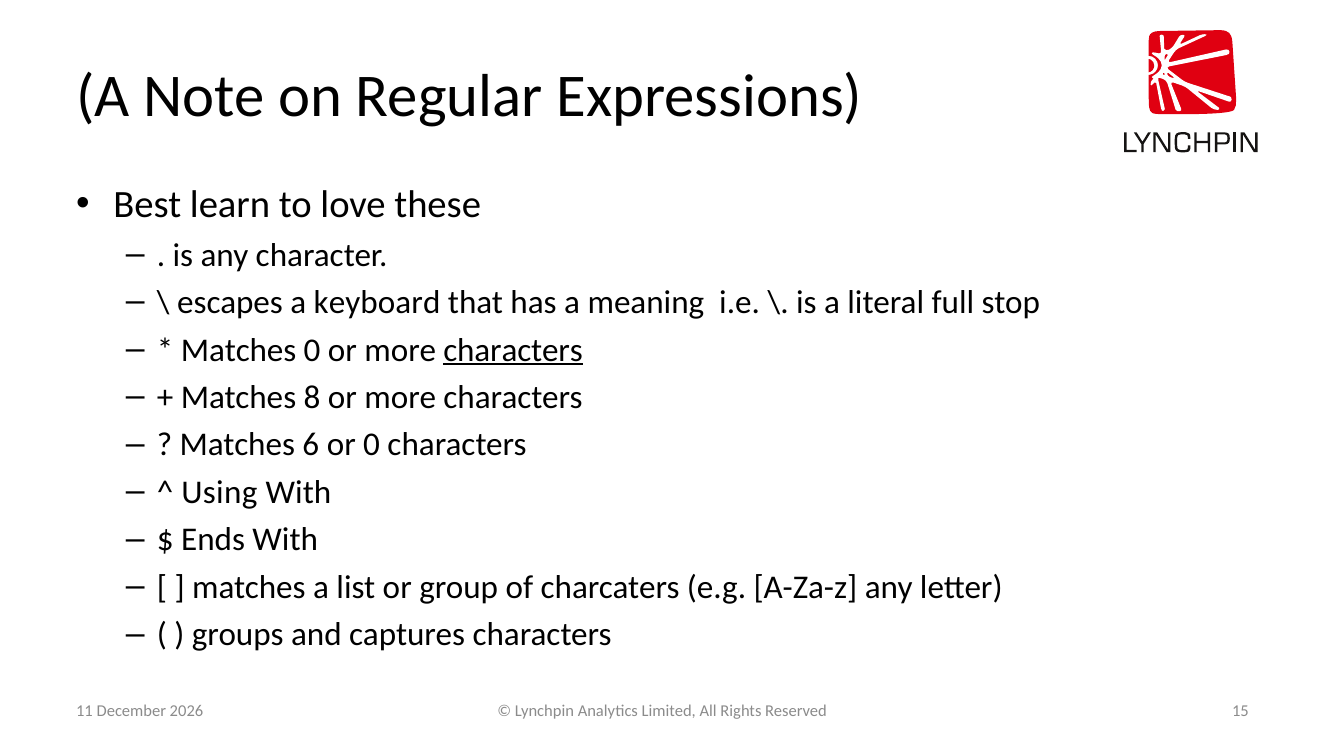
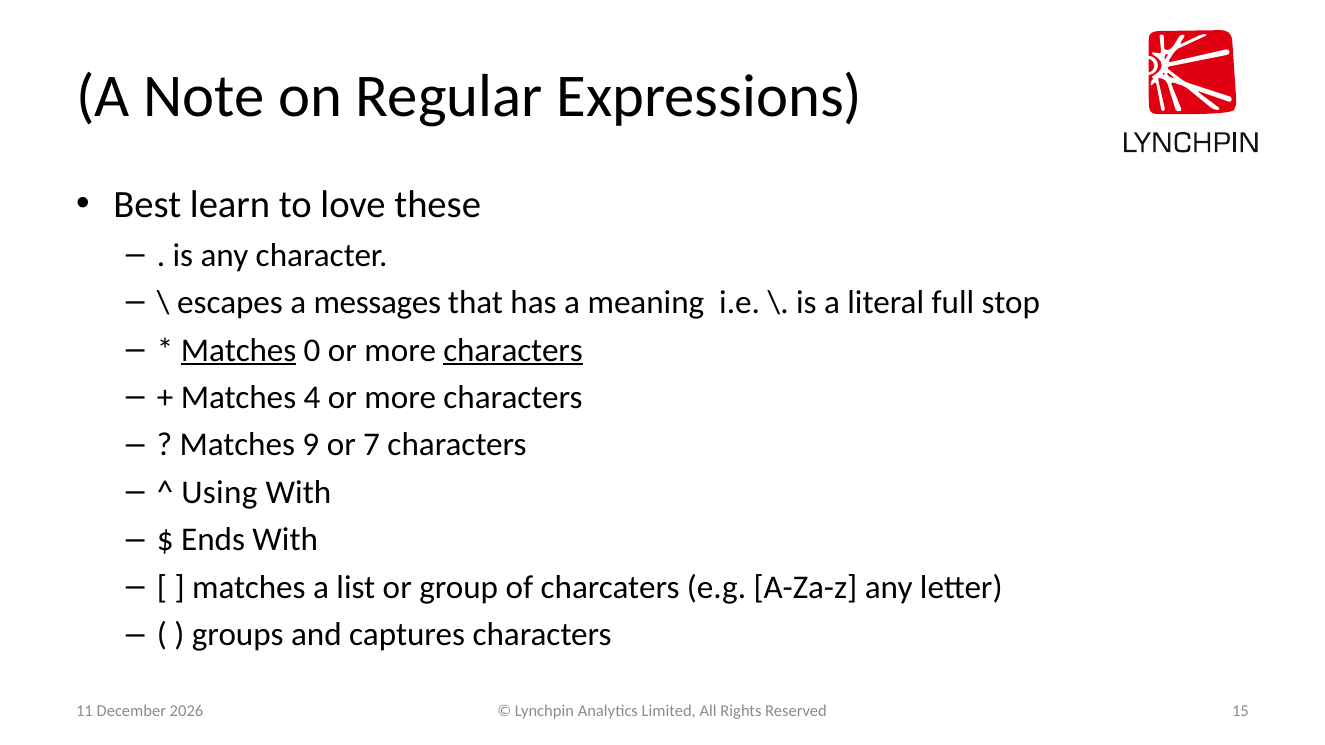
keyboard: keyboard -> messages
Matches at (239, 350) underline: none -> present
8: 8 -> 4
6: 6 -> 9
or 0: 0 -> 7
